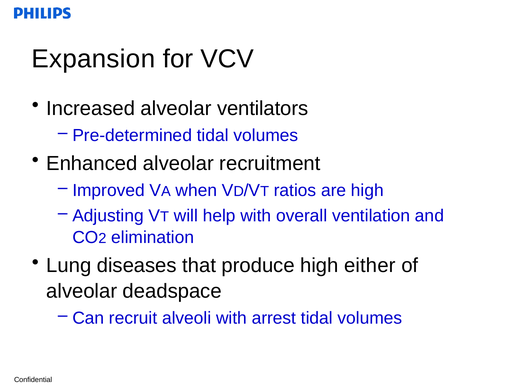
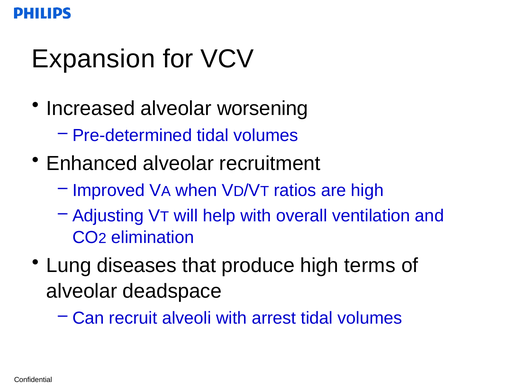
ventilators: ventilators -> worsening
either: either -> terms
